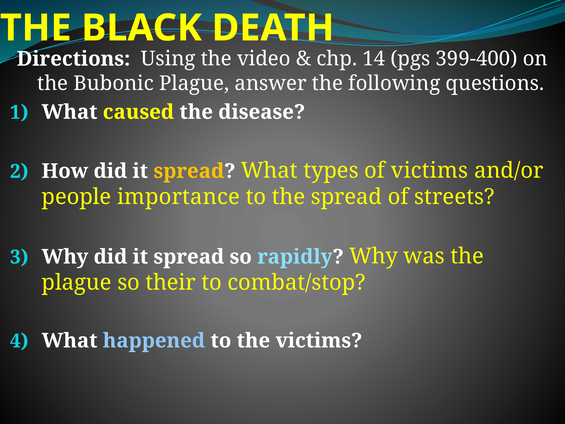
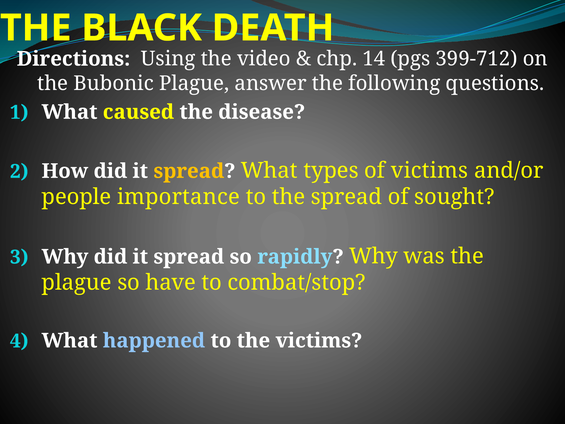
399-400: 399-400 -> 399-712
streets: streets -> sought
their: their -> have
